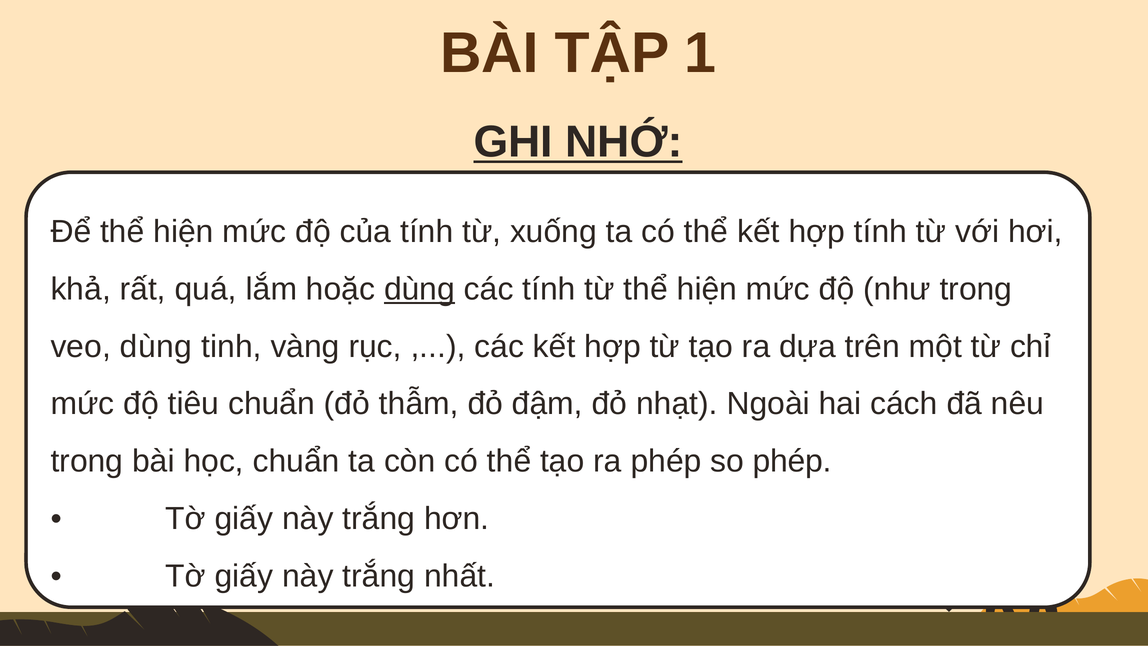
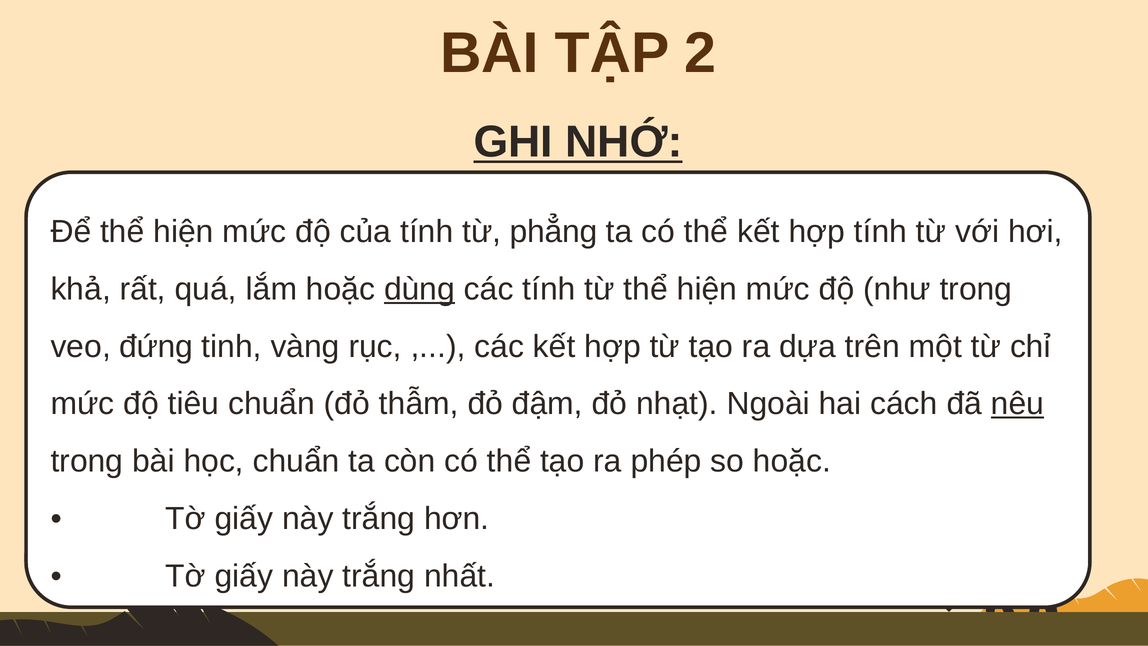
1: 1 -> 2
xuống: xuống -> phẳng
veo dùng: dùng -> đứng
nêu underline: none -> present
so phép: phép -> hoặc
